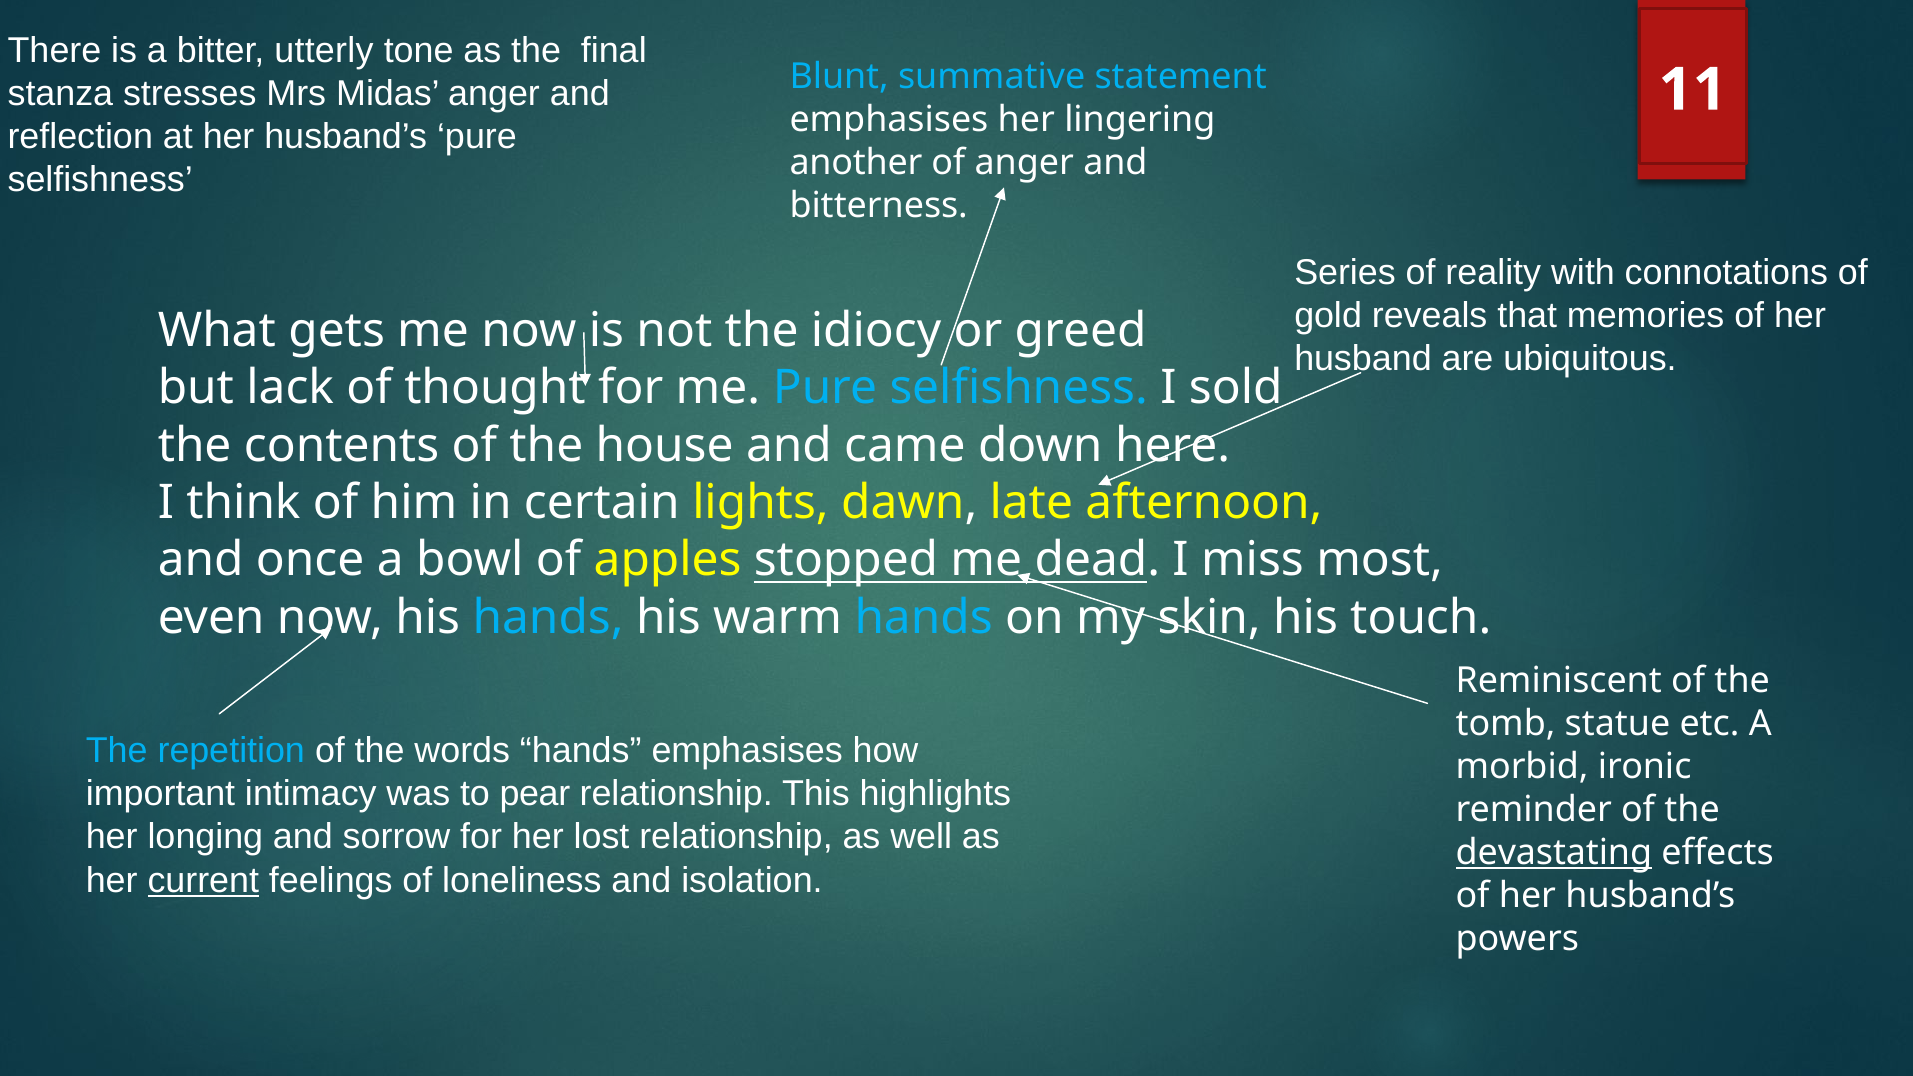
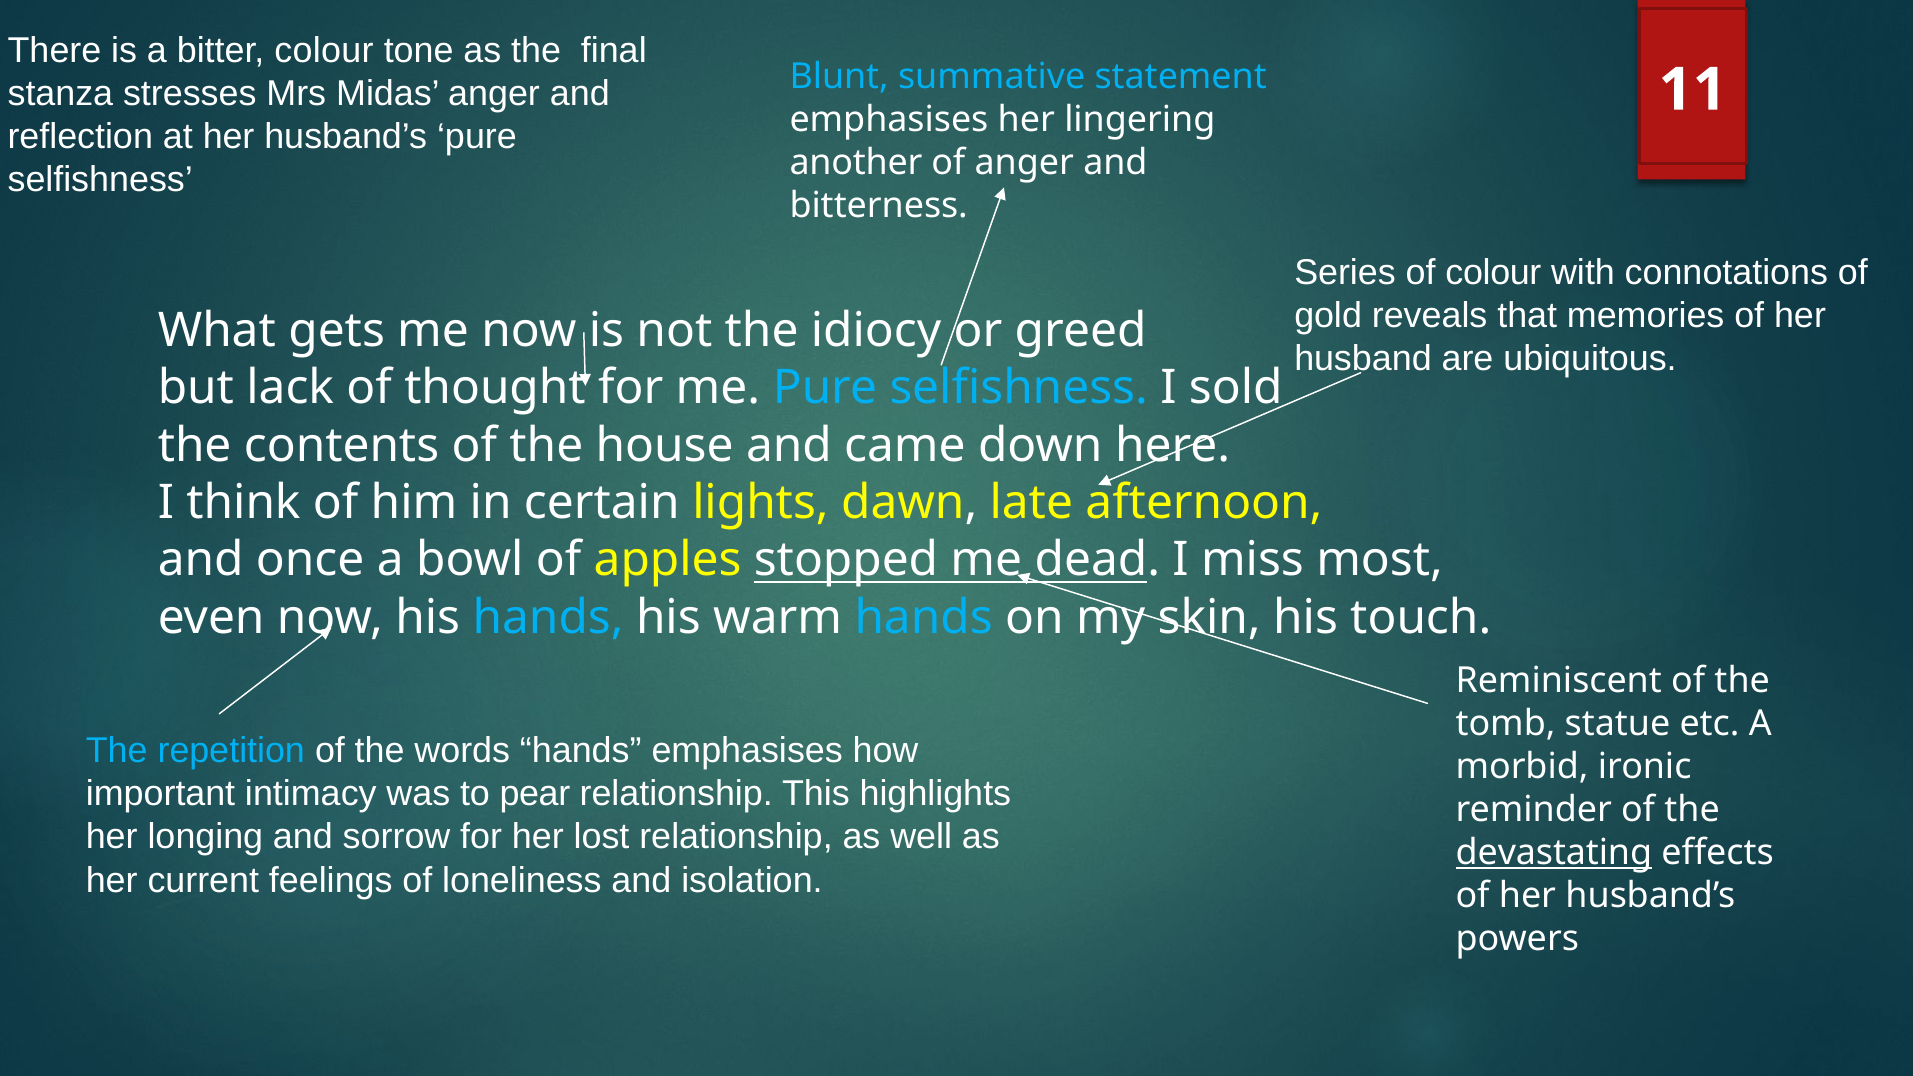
bitter utterly: utterly -> colour
of reality: reality -> colour
current underline: present -> none
